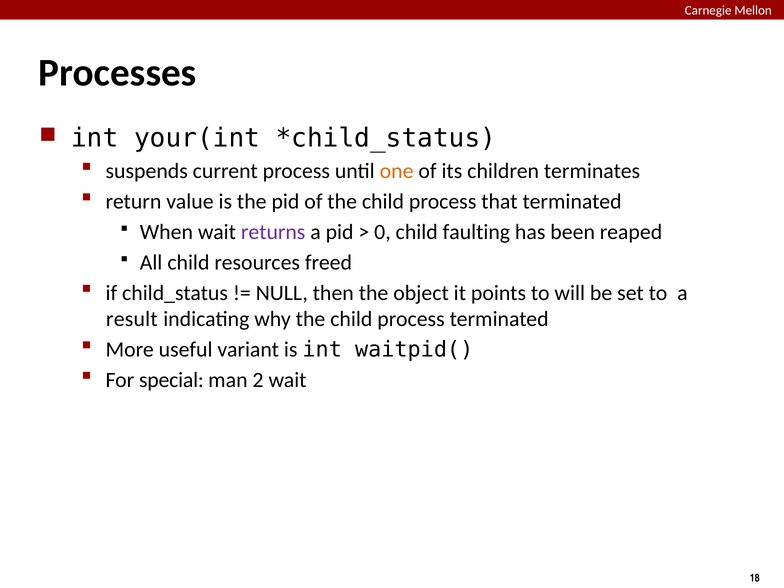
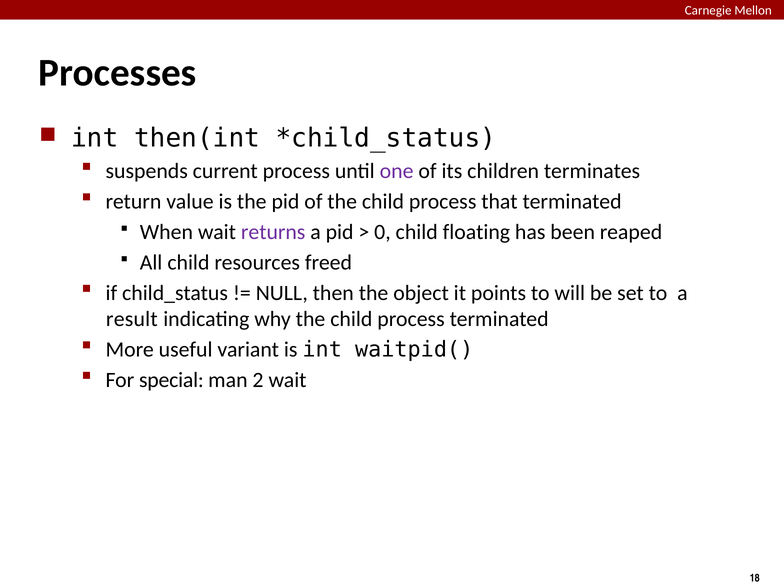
your(int: your(int -> then(int
one colour: orange -> purple
faulting: faulting -> floating
